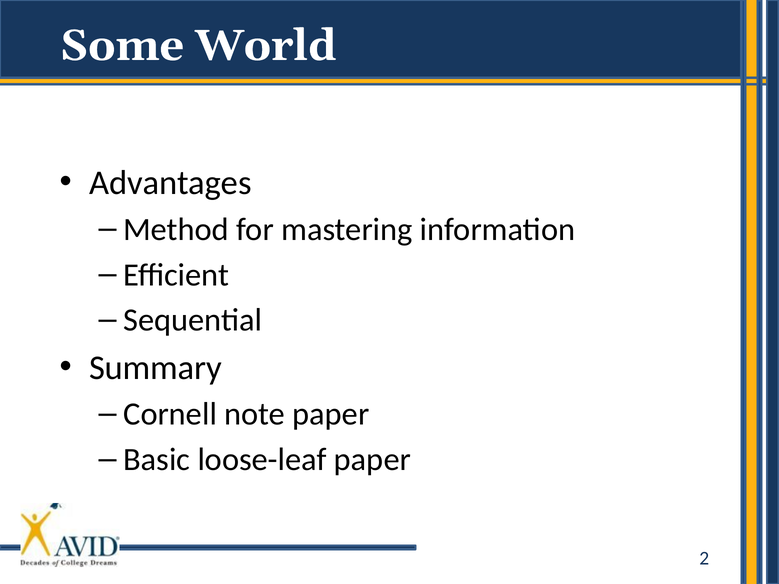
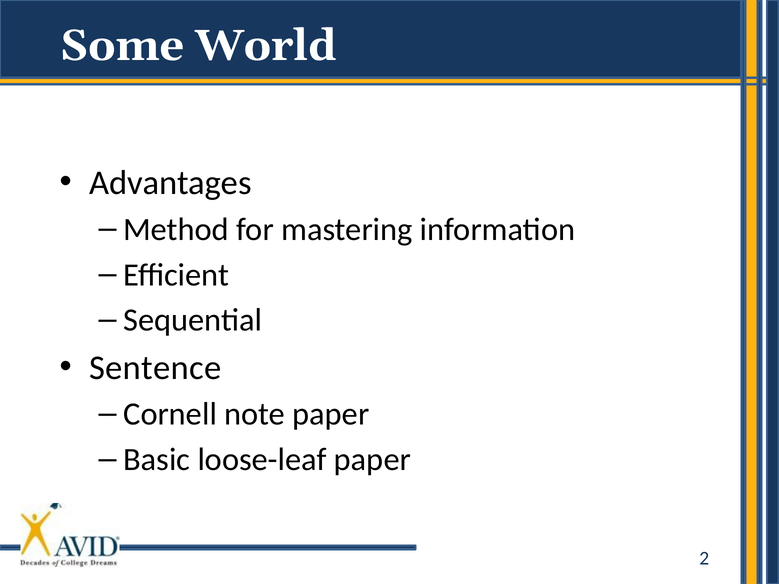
Summary: Summary -> Sentence
